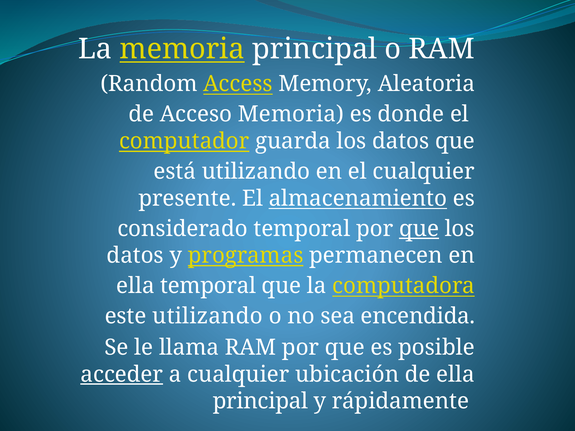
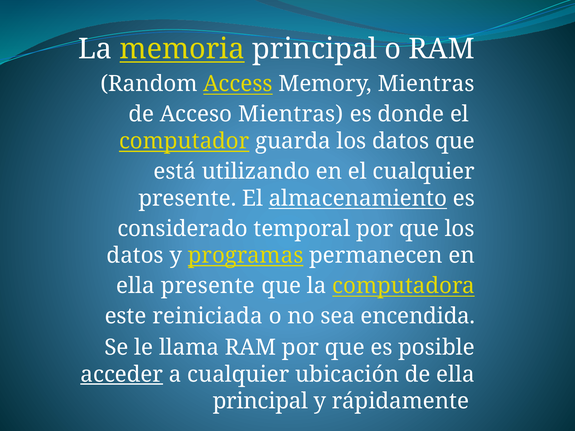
Memory Aleatoria: Aleatoria -> Mientras
Acceso Memoria: Memoria -> Mientras
que at (419, 229) underline: present -> none
ella temporal: temporal -> presente
este utilizando: utilizando -> reiniciada
